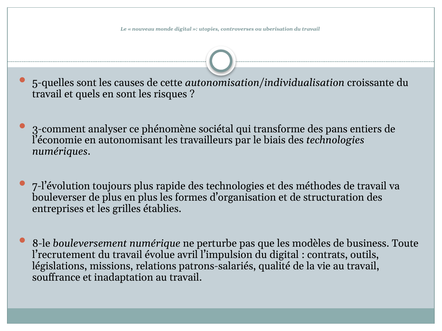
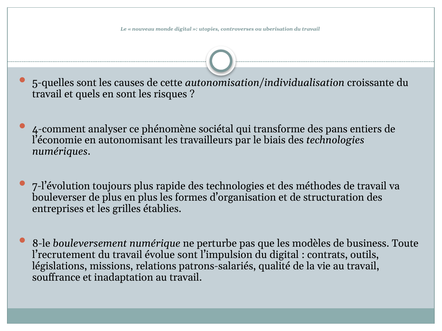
3-comment: 3-comment -> 4-comment
évolue avril: avril -> sont
